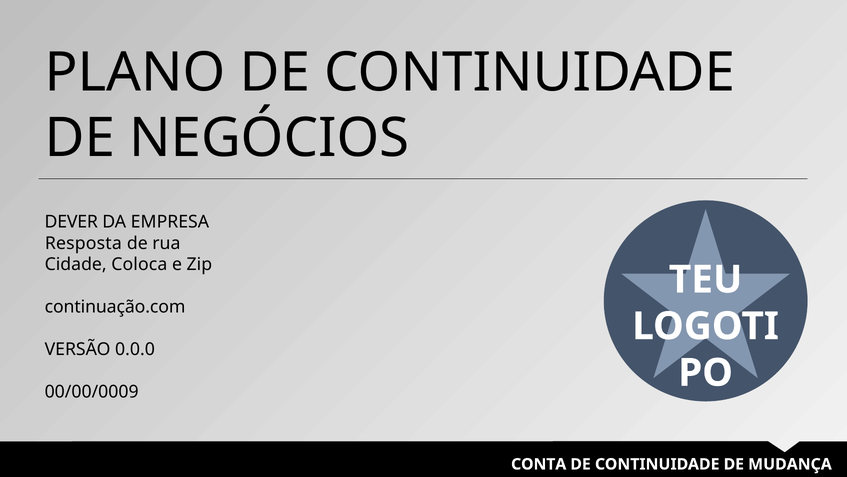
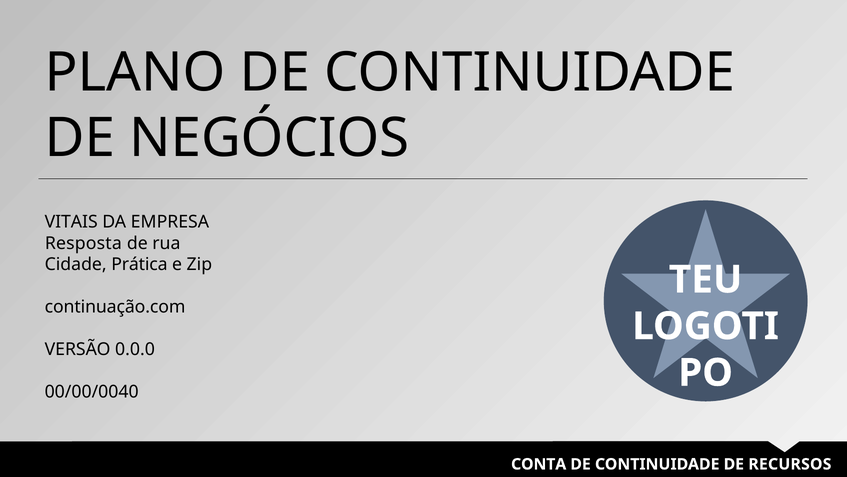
DEVER: DEVER -> VITAIS
Coloca: Coloca -> Prática
00/00/0009: 00/00/0009 -> 00/00/0040
MUDANÇA: MUDANÇA -> RECURSOS
